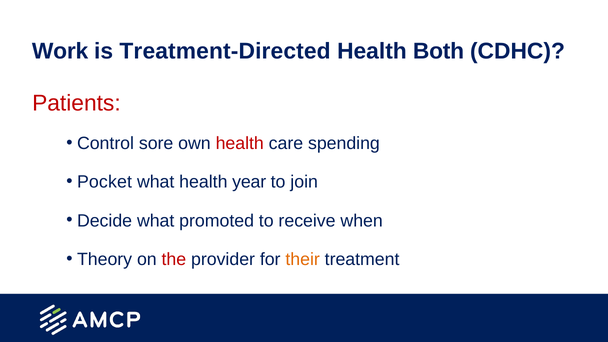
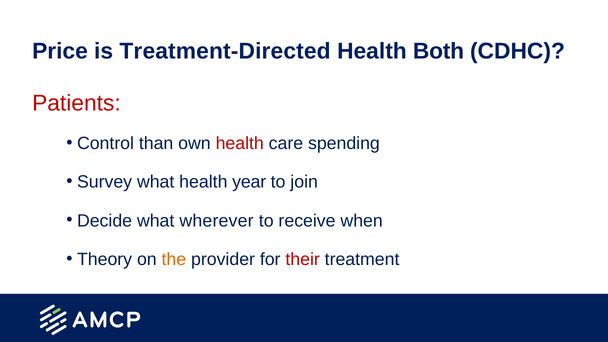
Work: Work -> Price
sore: sore -> than
Pocket: Pocket -> Survey
promoted: promoted -> wherever
the colour: red -> orange
their colour: orange -> red
